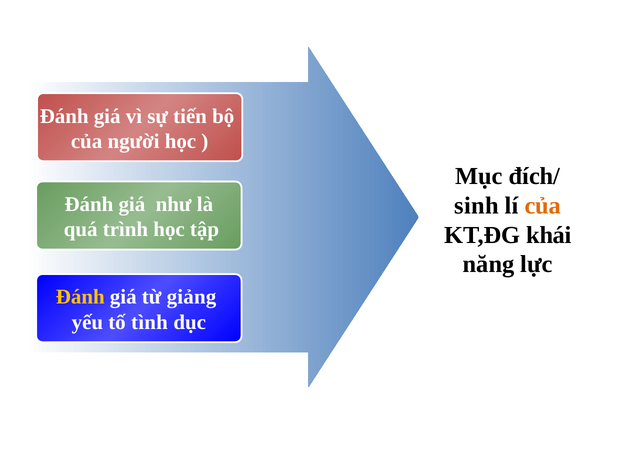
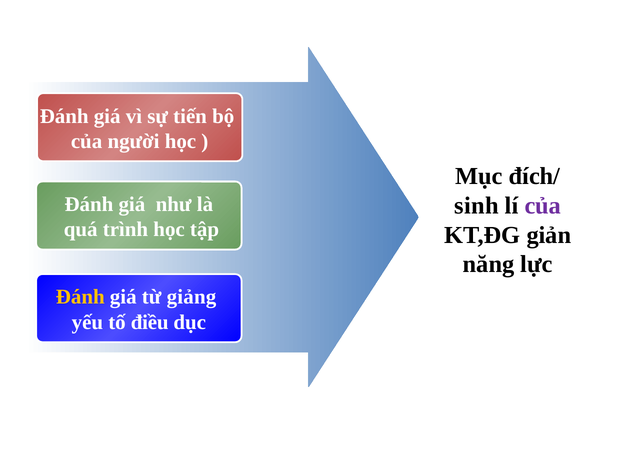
của at (543, 206) colour: orange -> purple
khái: khái -> giản
tình: tình -> điều
